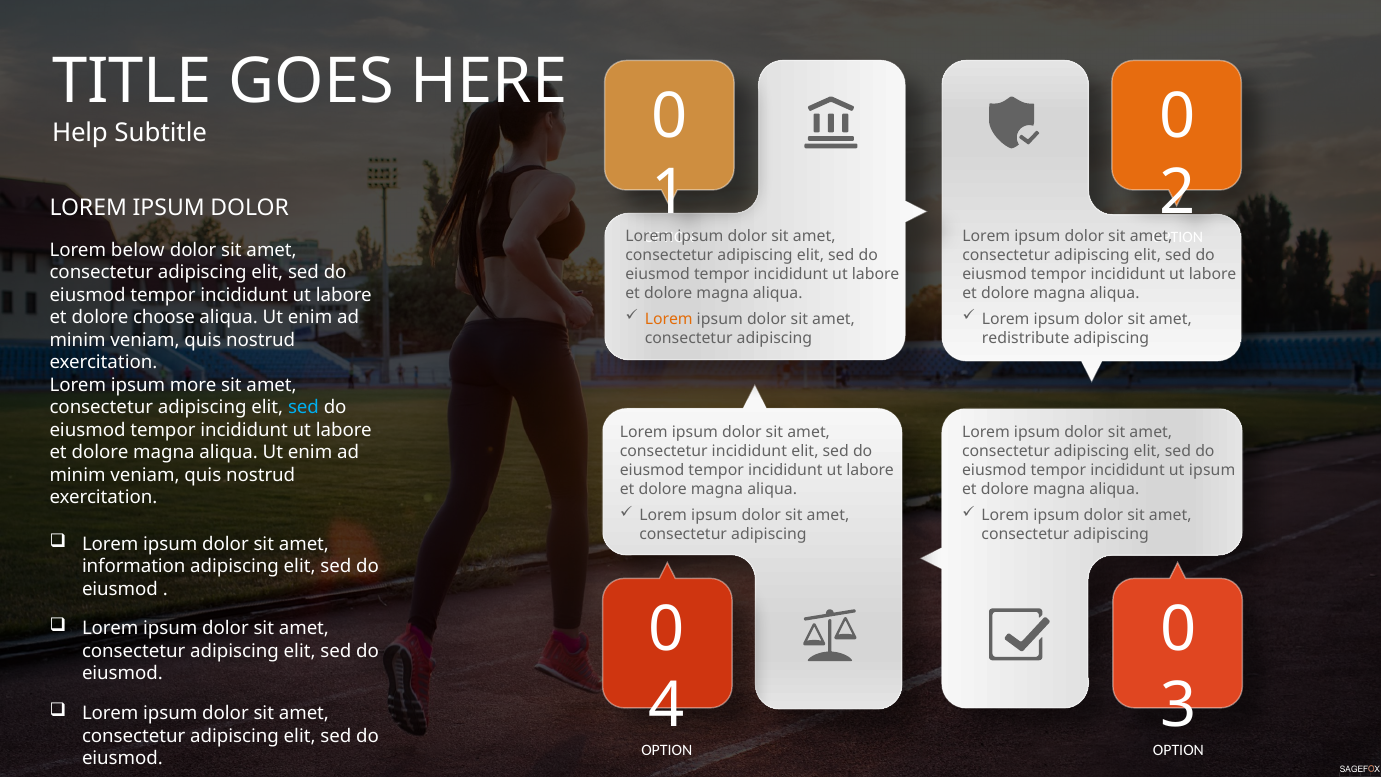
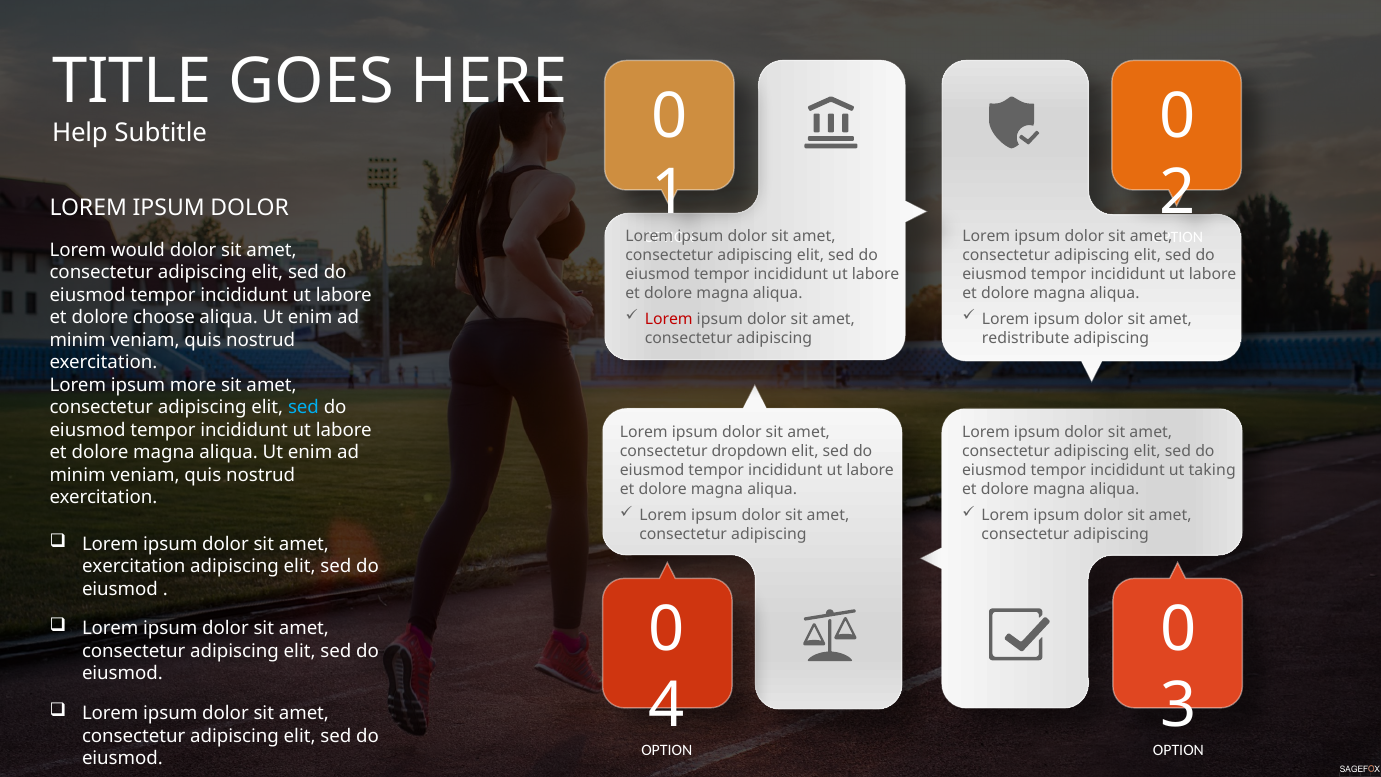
below: below -> would
Lorem at (669, 319) colour: orange -> red
consectetur incididunt: incididunt -> dropdown
ut ipsum: ipsum -> taking
information at (134, 566): information -> exercitation
